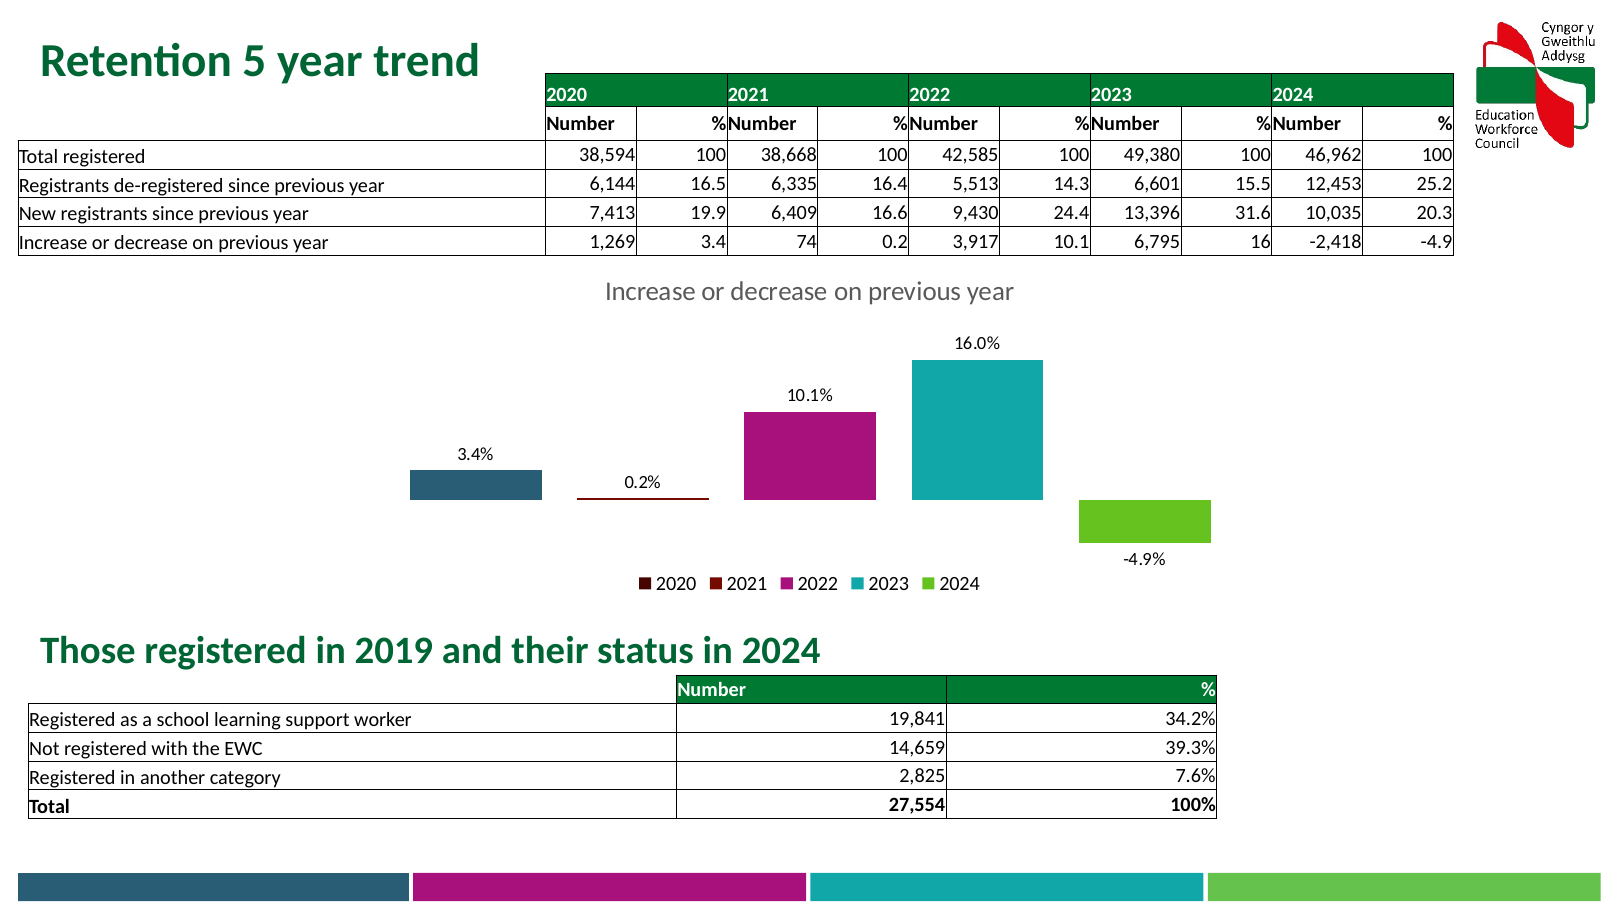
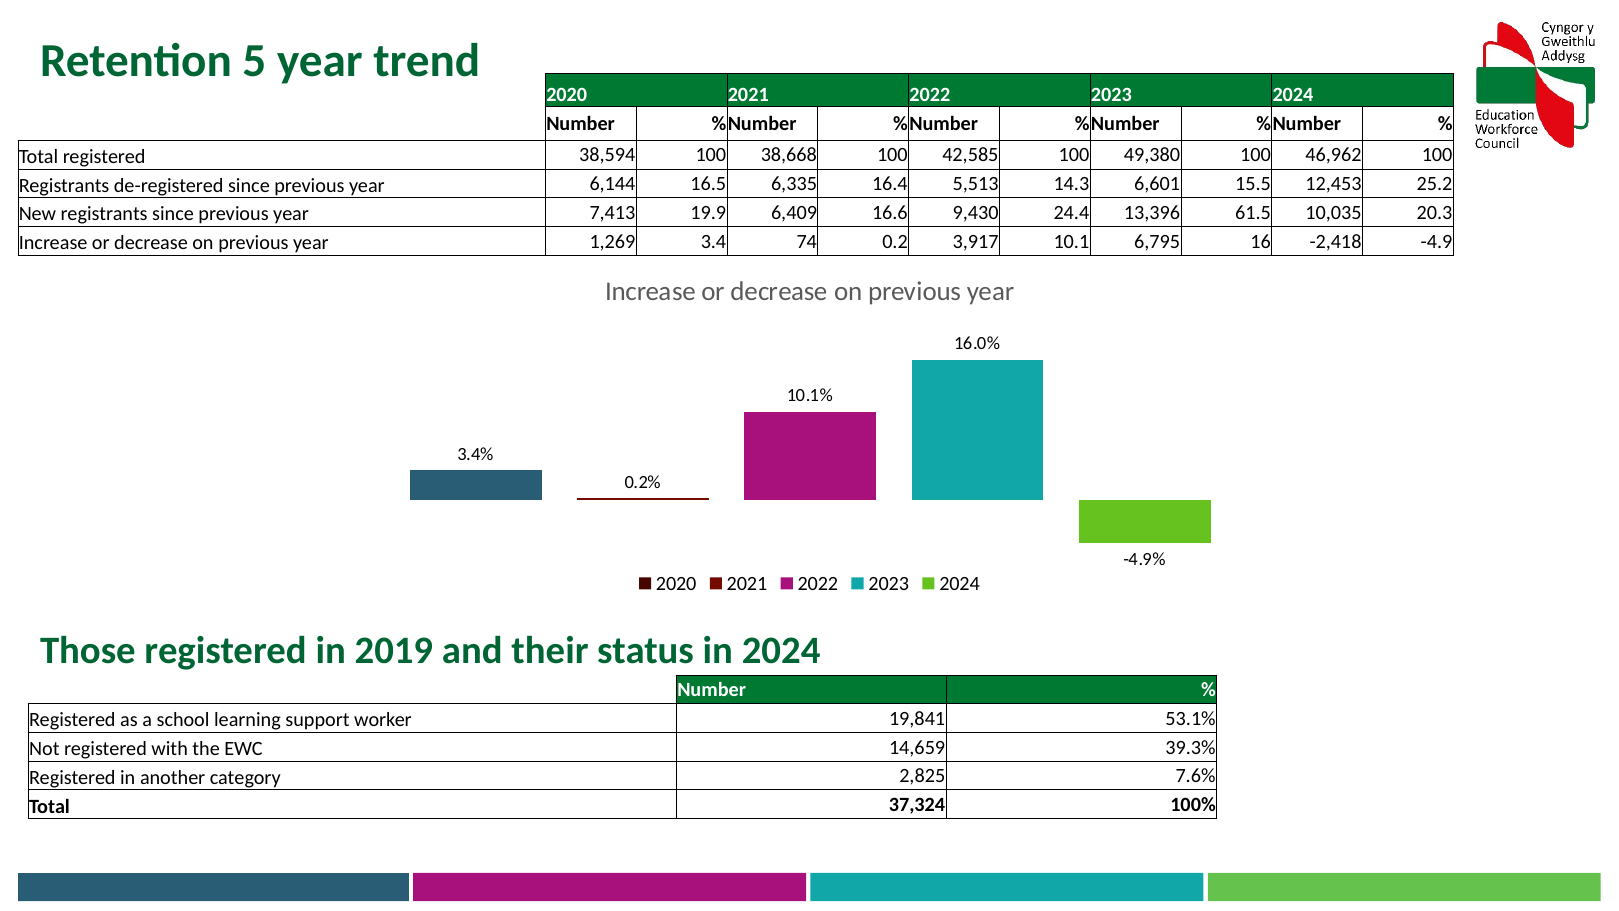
31.6: 31.6 -> 61.5
34.2%: 34.2% -> 53.1%
27,554: 27,554 -> 37,324
